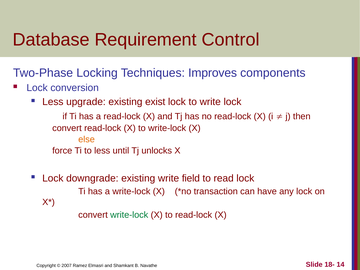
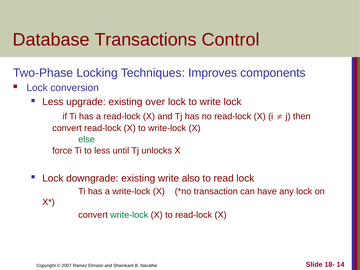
Requirement: Requirement -> Transactions
exist: exist -> over
else colour: orange -> green
field: field -> also
